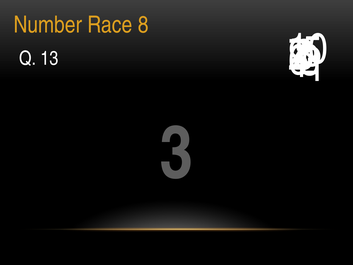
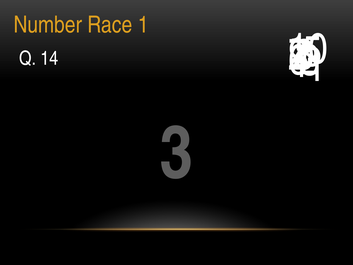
Race 8: 8 -> 1
13: 13 -> 14
